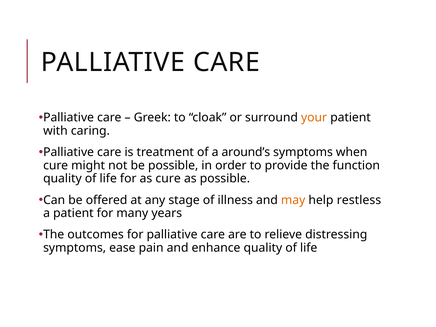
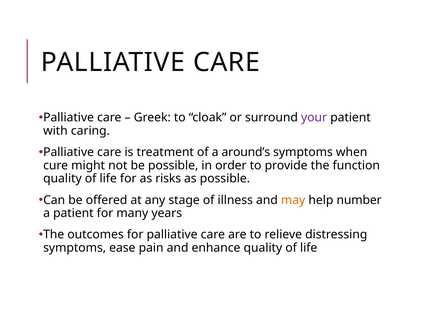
your colour: orange -> purple
as cure: cure -> risks
restless: restless -> number
